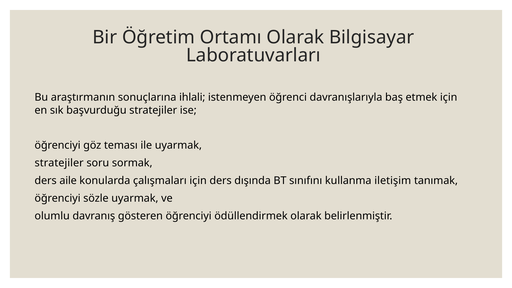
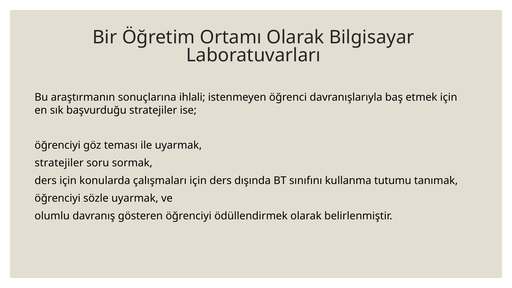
ders aile: aile -> için
iletişim: iletişim -> tutumu
